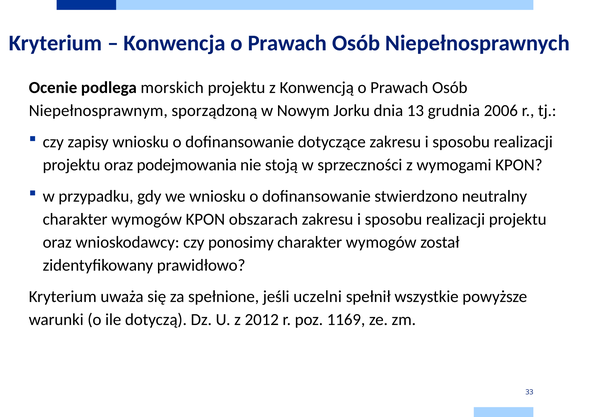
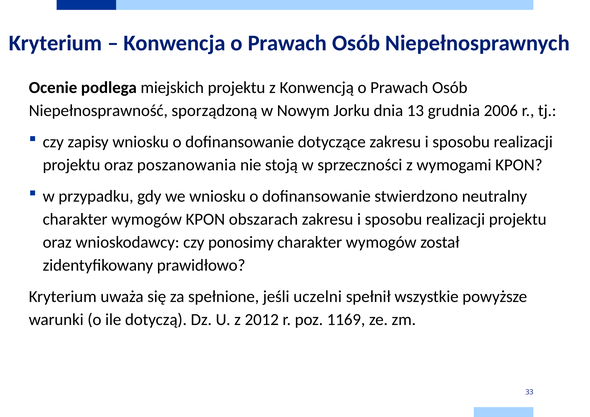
morskich: morskich -> miejskich
Niepełnosprawnym: Niepełnosprawnym -> Niepełnosprawność
podejmowania: podejmowania -> poszanowania
